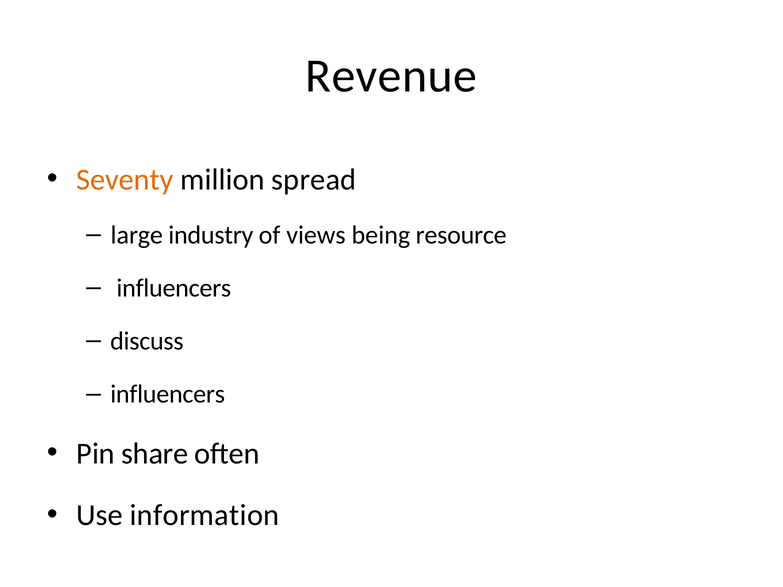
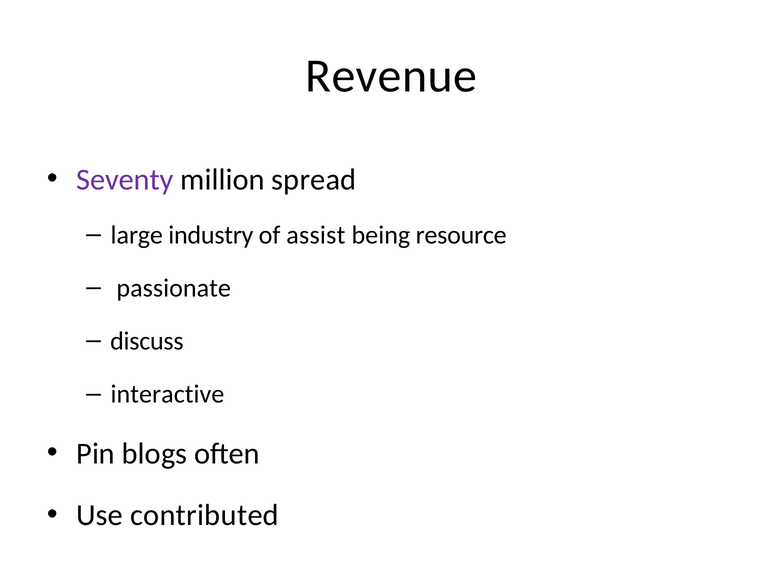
Seventy colour: orange -> purple
views: views -> assist
influencers at (174, 288): influencers -> passionate
influencers at (168, 394): influencers -> interactive
share: share -> blogs
information: information -> contributed
